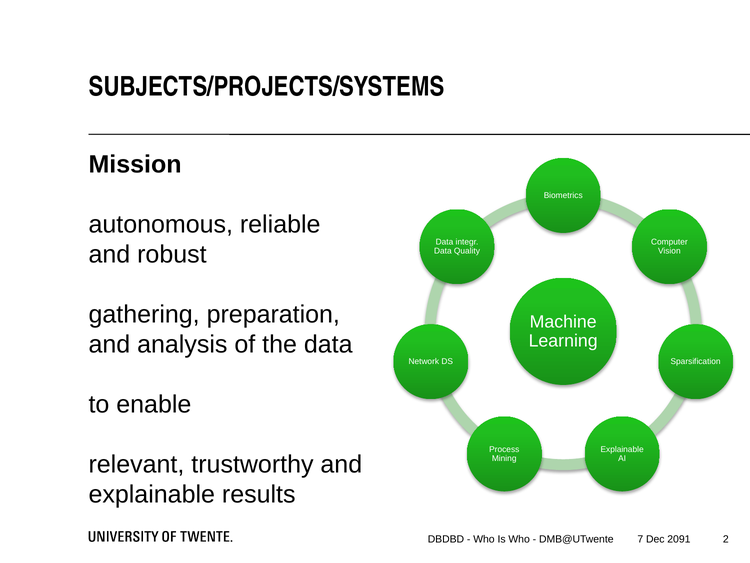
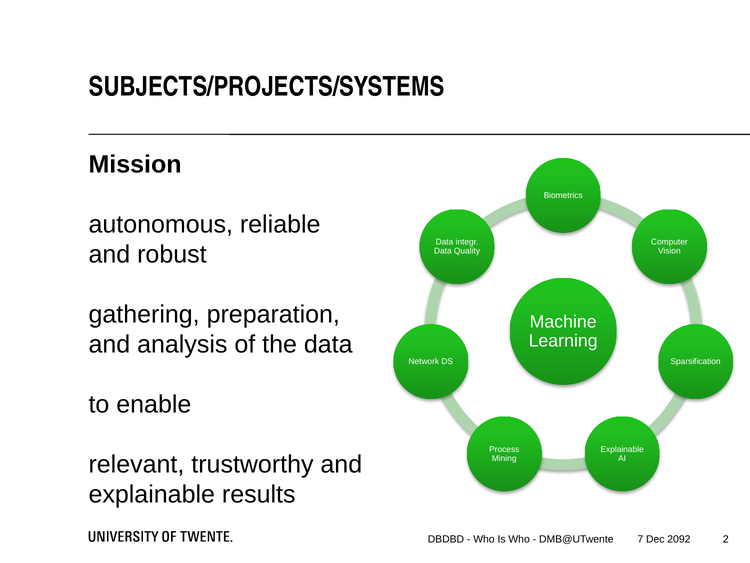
2091: 2091 -> 2092
